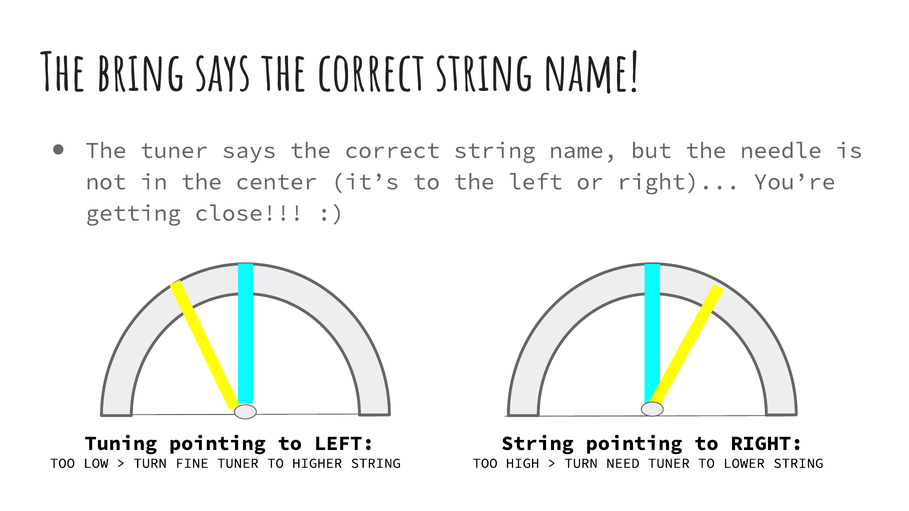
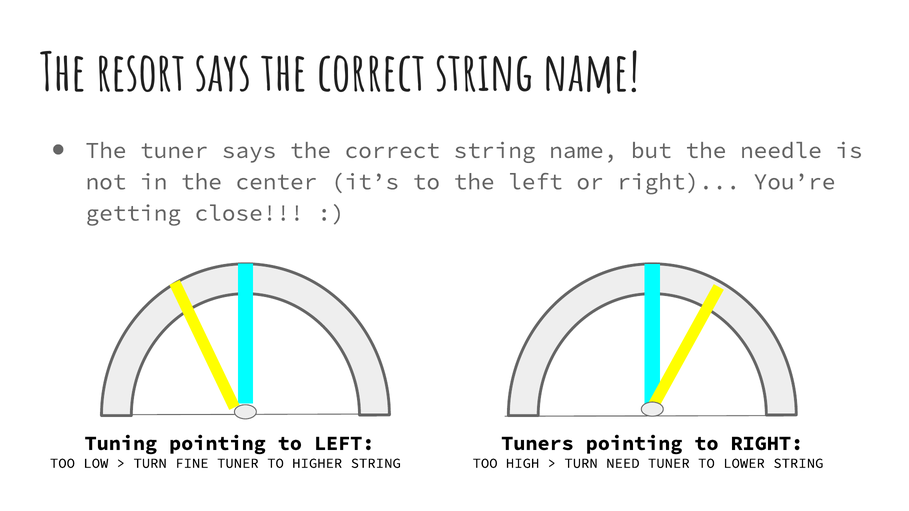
bring: bring -> resort
String at (537, 444): String -> Tuners
